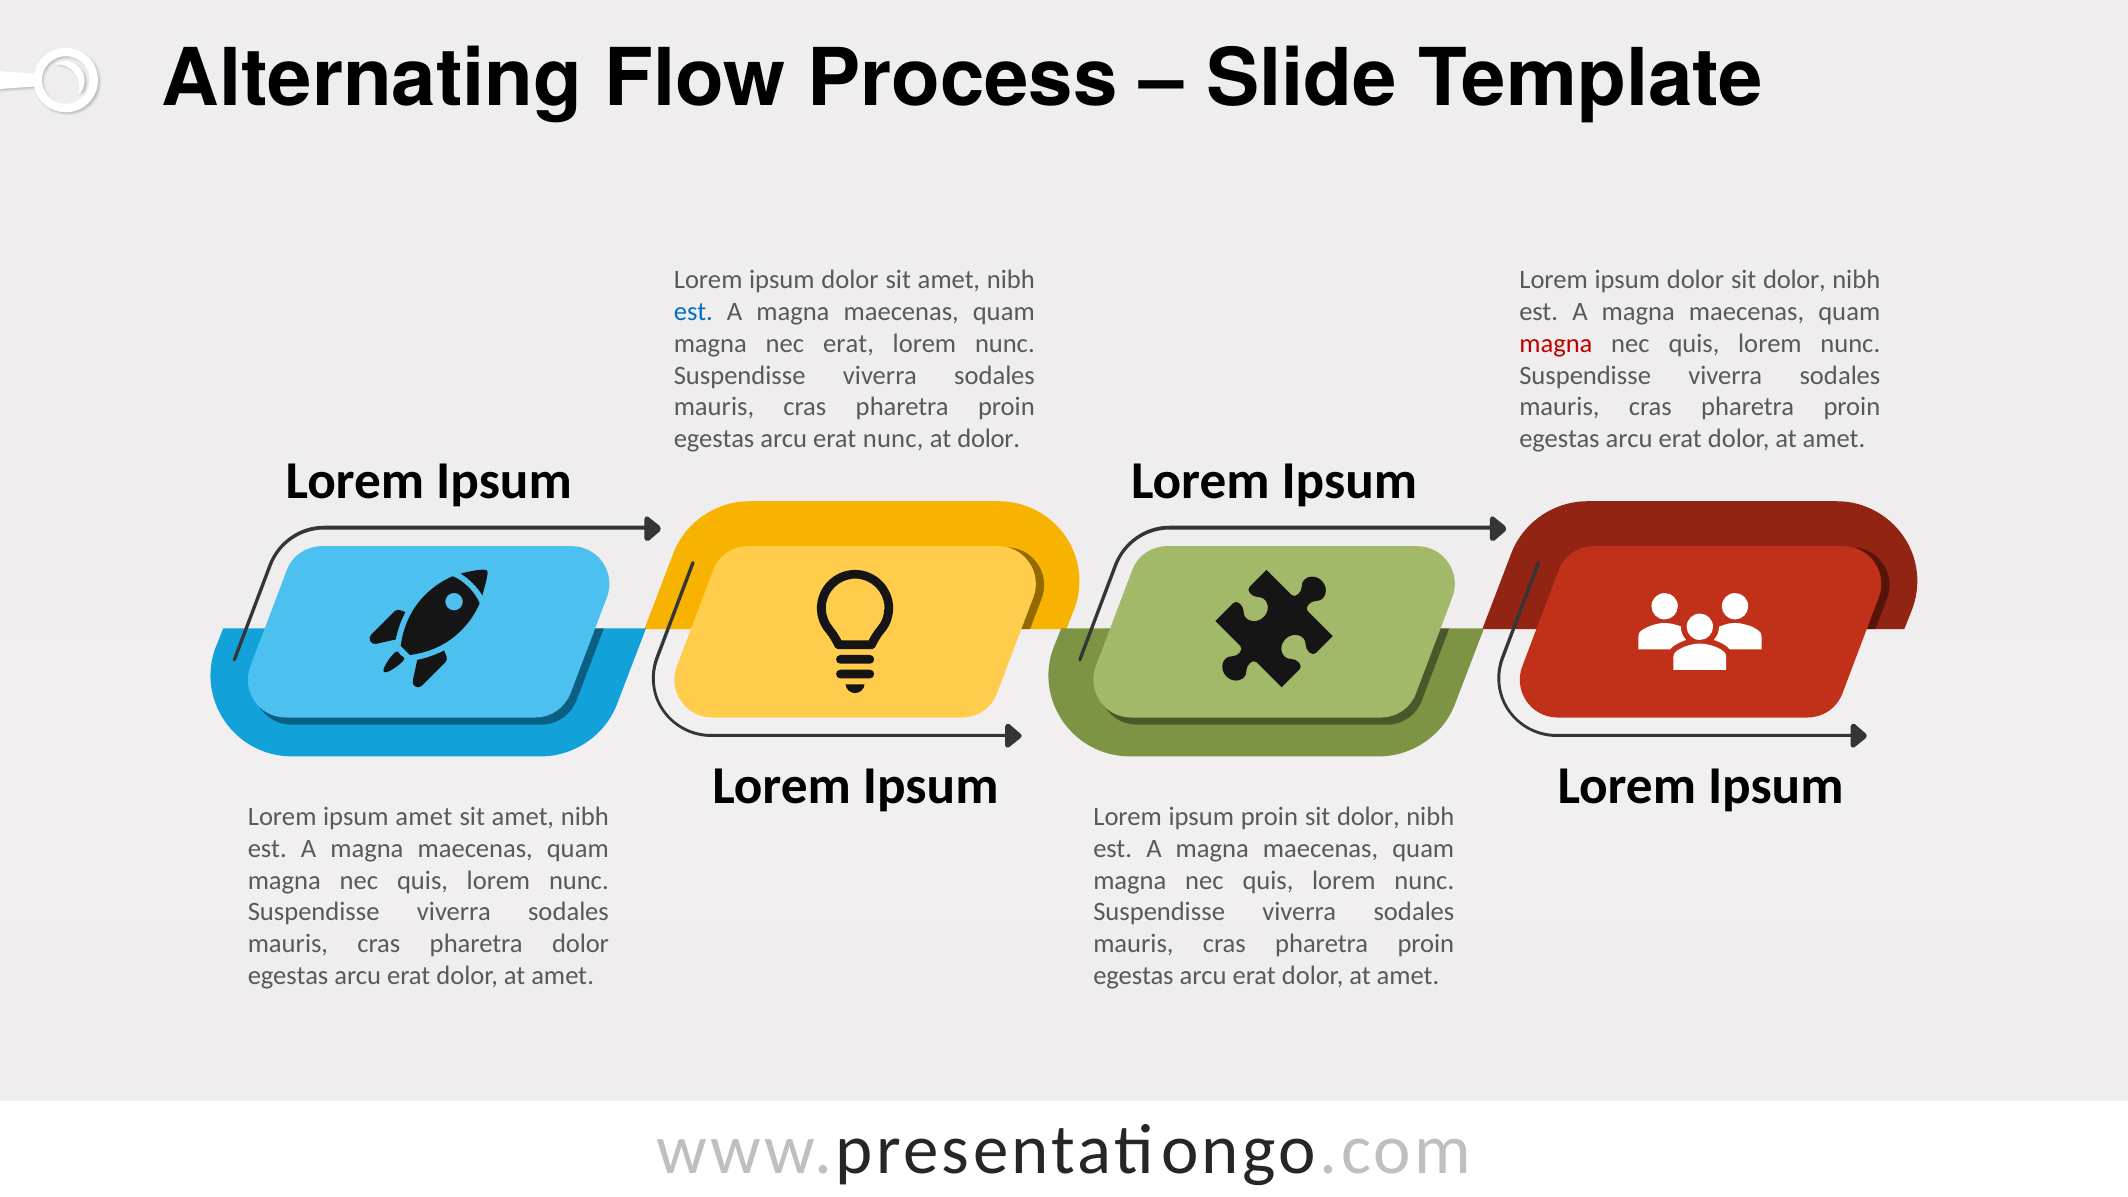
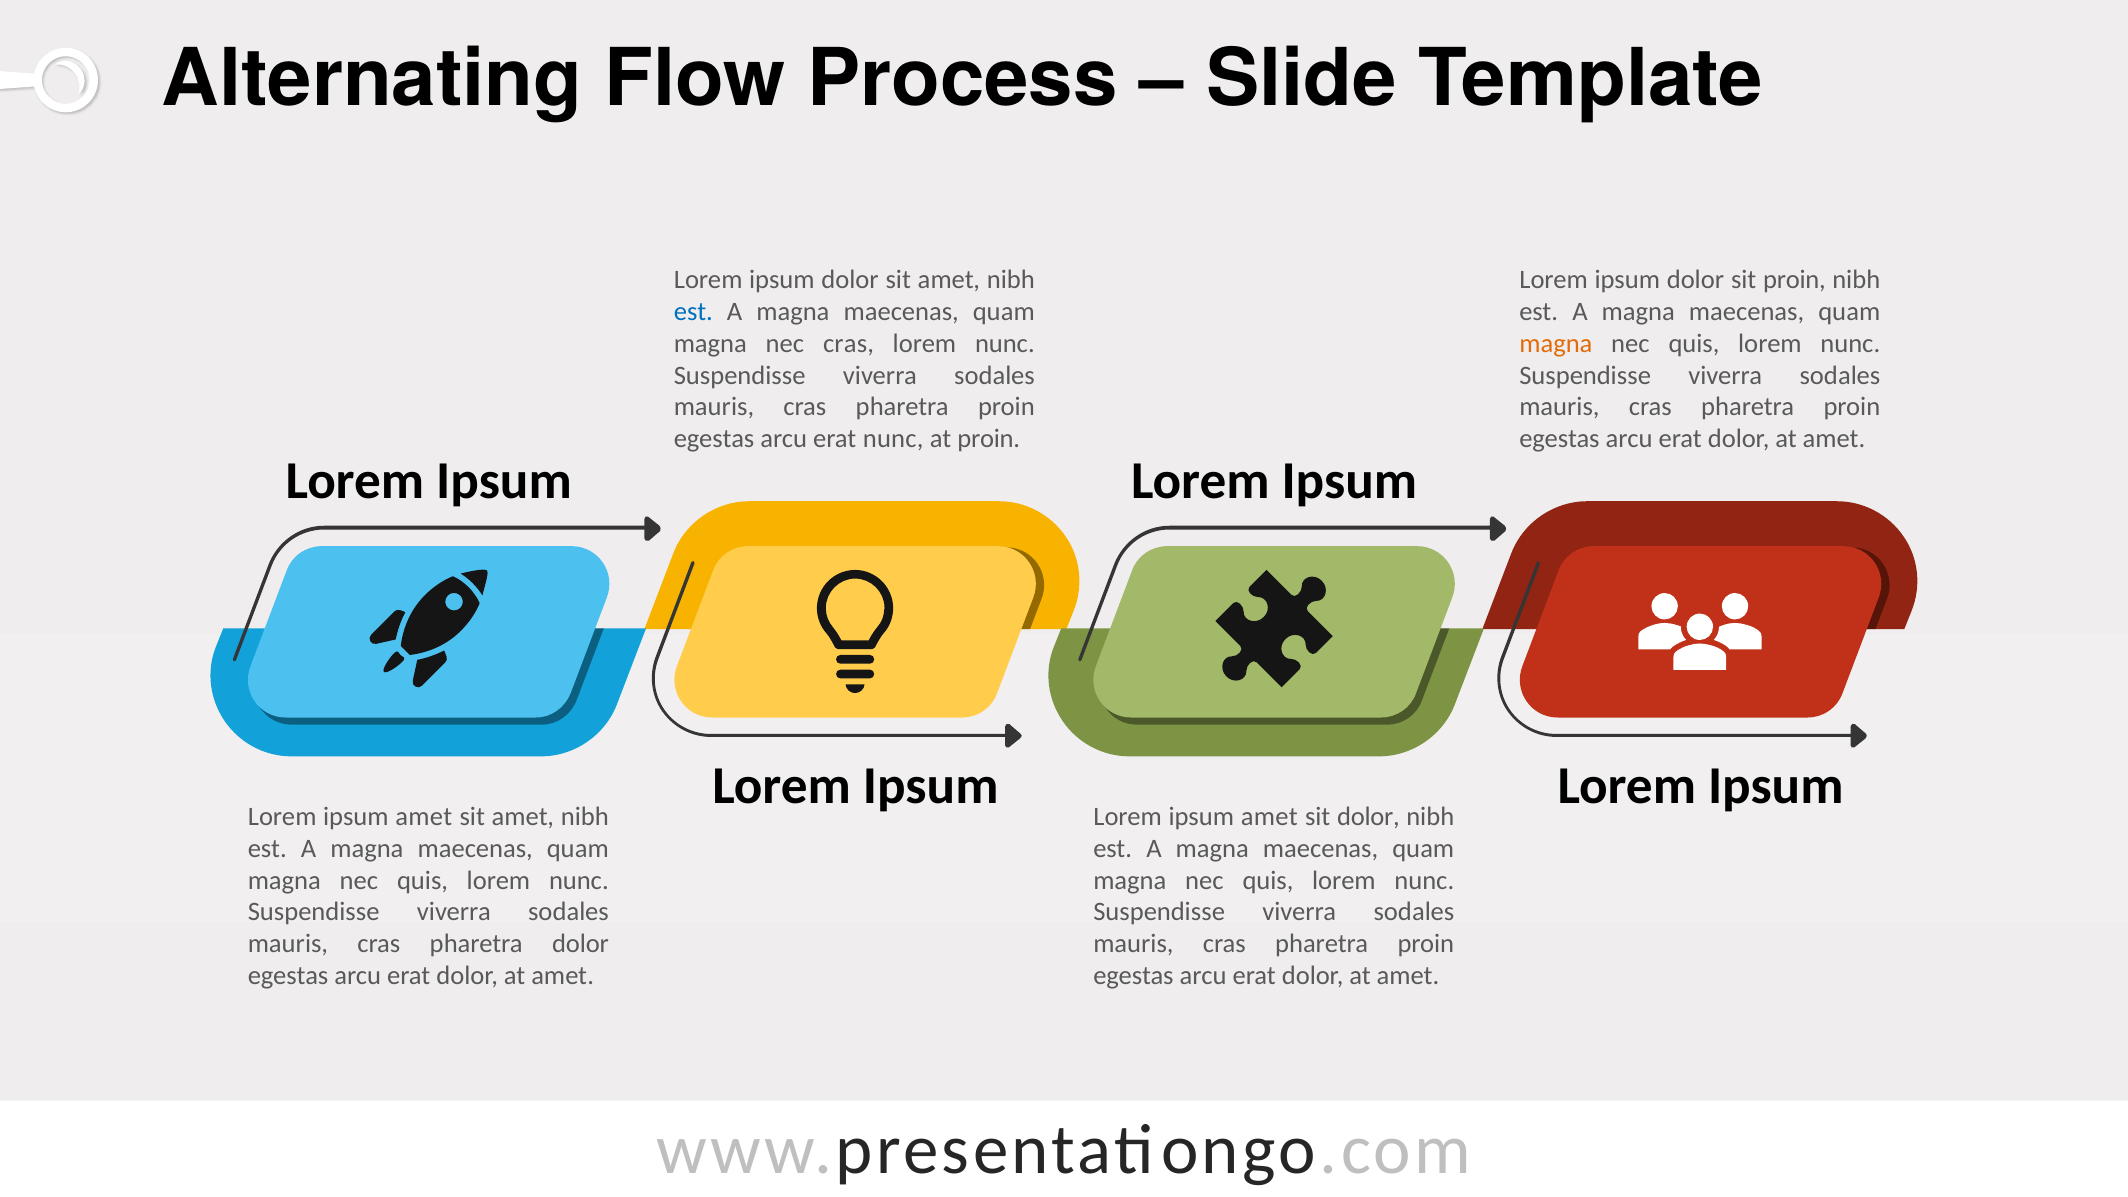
dolor sit dolor: dolor -> proin
nec erat: erat -> cras
magna at (1556, 343) colour: red -> orange
at dolor: dolor -> proin
proin at (1269, 816): proin -> amet
